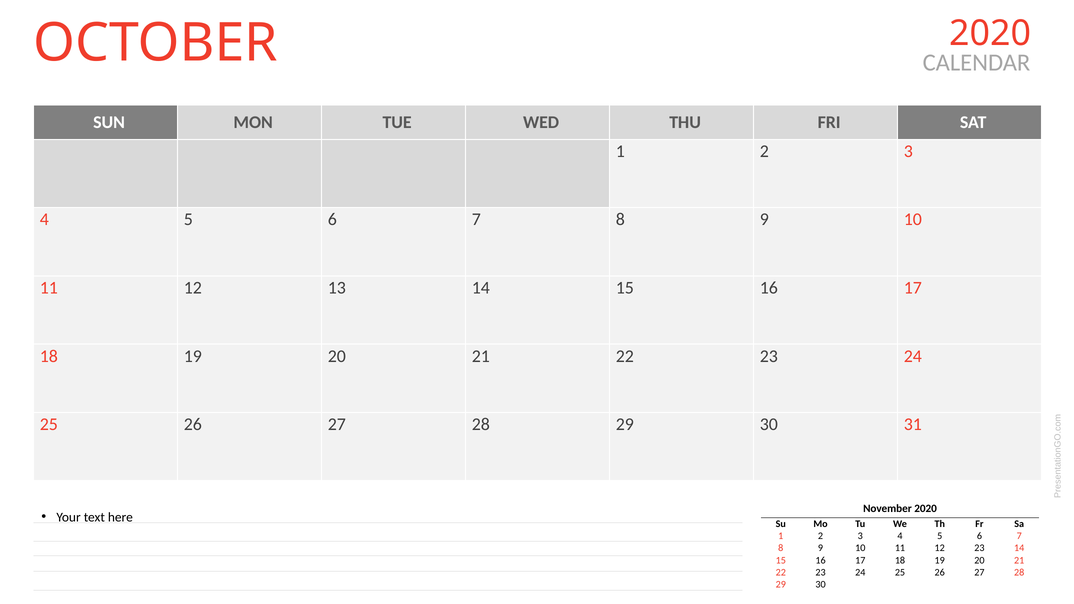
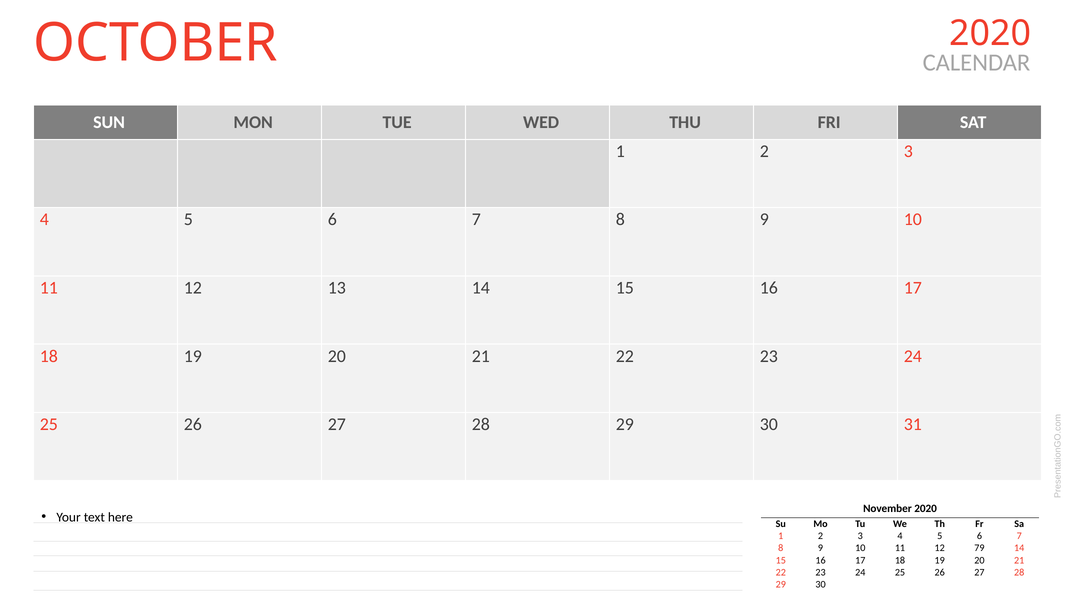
12 23: 23 -> 79
